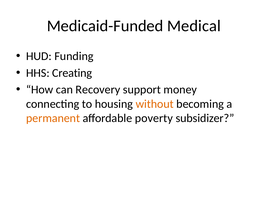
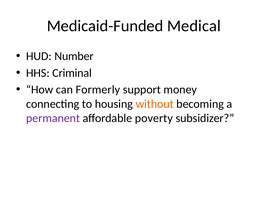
Funding: Funding -> Number
Creating: Creating -> Criminal
Recovery: Recovery -> Formerly
permanent colour: orange -> purple
